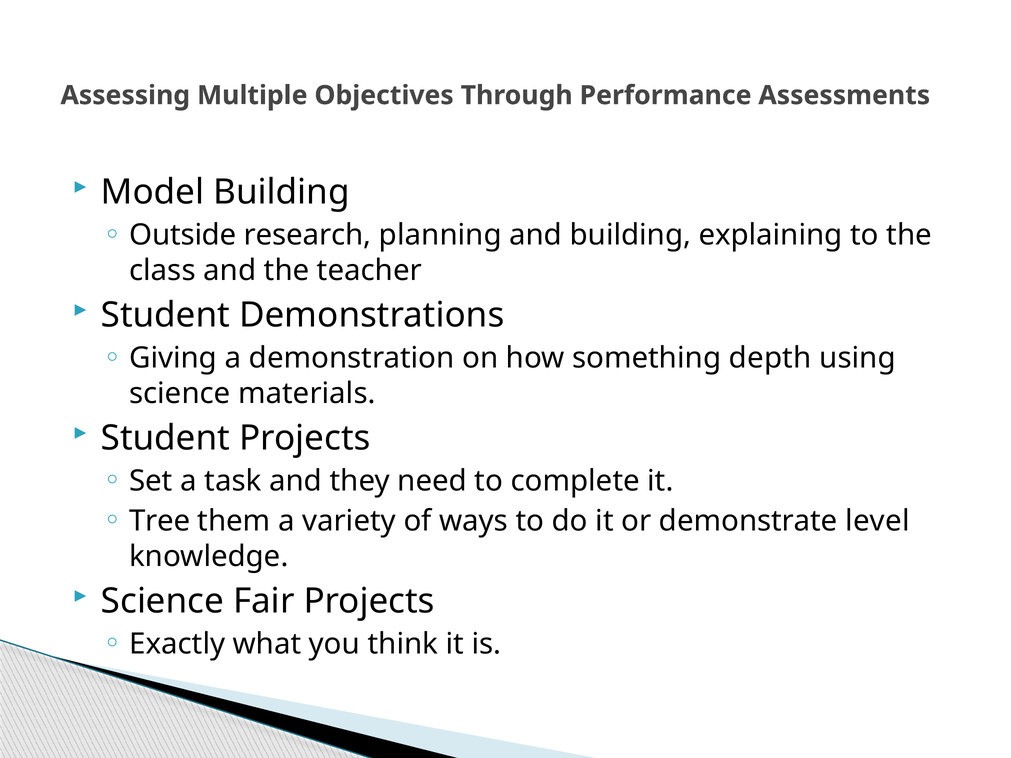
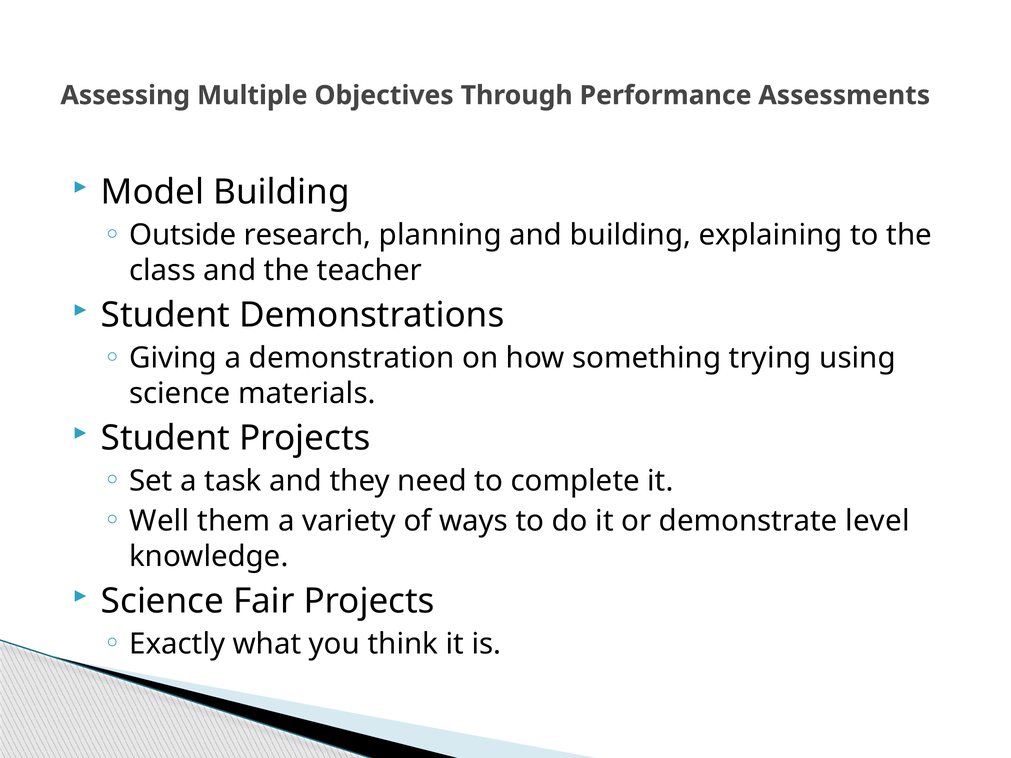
depth: depth -> trying
Tree: Tree -> Well
